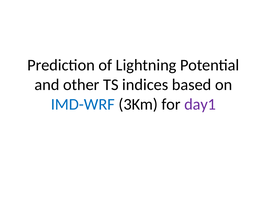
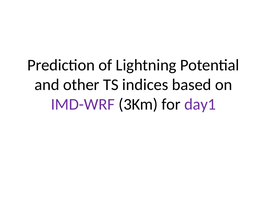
IMD-WRF colour: blue -> purple
